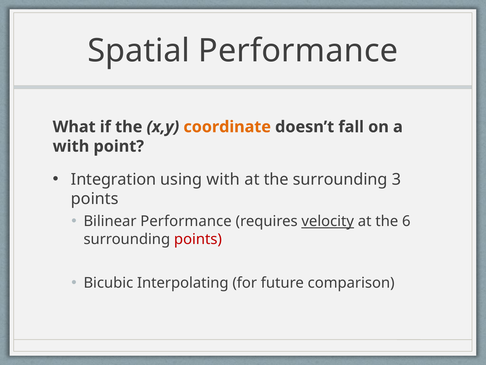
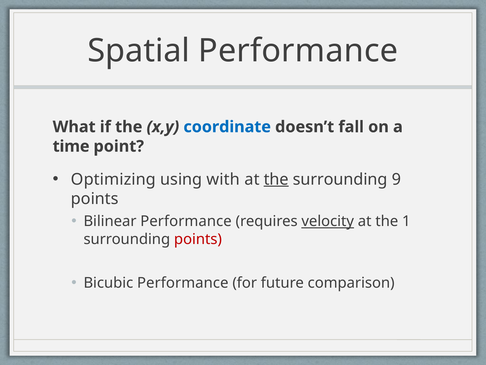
coordinate colour: orange -> blue
with at (71, 146): with -> time
Integration: Integration -> Optimizing
the at (276, 179) underline: none -> present
3: 3 -> 9
6: 6 -> 1
Bicubic Interpolating: Interpolating -> Performance
